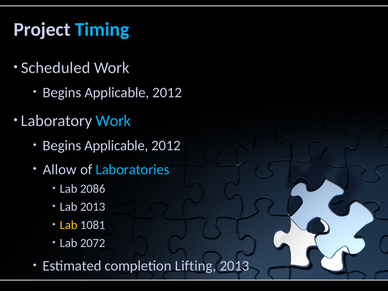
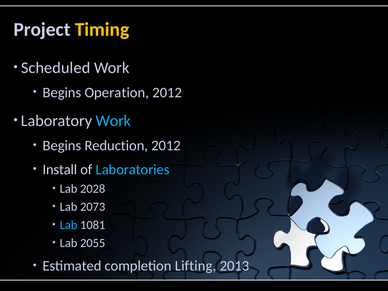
Timing colour: light blue -> yellow
Applicable at (117, 93): Applicable -> Operation
Applicable at (116, 146): Applicable -> Reduction
Allow: Allow -> Install
2086: 2086 -> 2028
Lab 2013: 2013 -> 2073
Lab at (69, 225) colour: yellow -> light blue
2072: 2072 -> 2055
